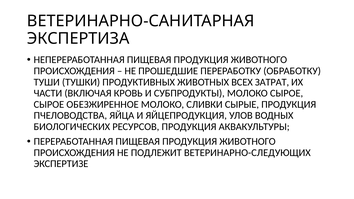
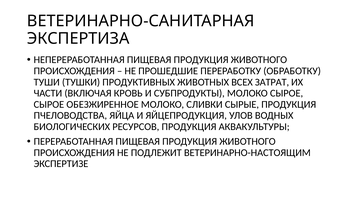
ВЕТЕРИНАРНО-СЛЕДУЮЩИХ: ВЕТЕРИНАРНО-СЛЕДУЮЩИХ -> ВЕТЕРИНАРНО-НАСТОЯЩИМ
